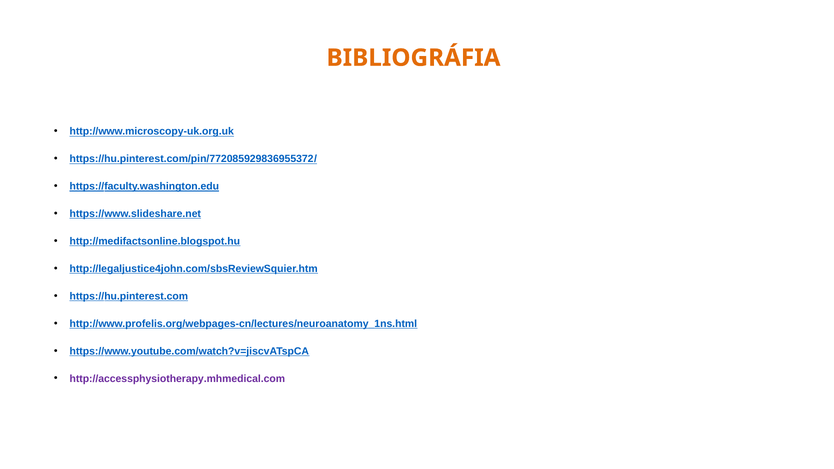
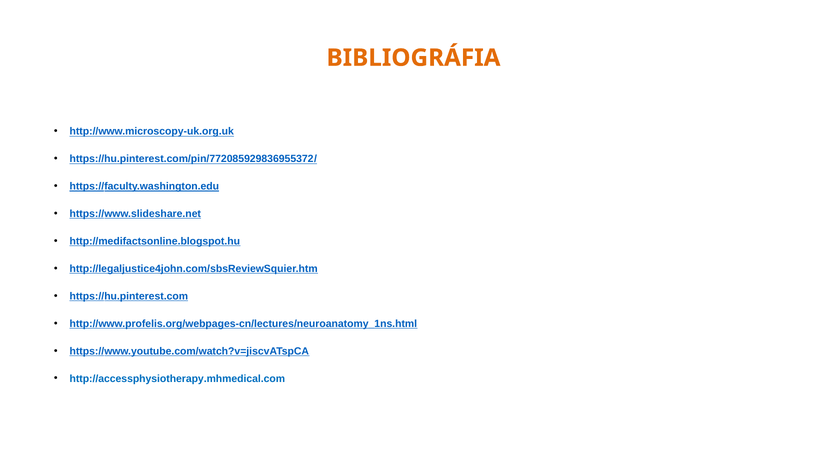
http://accessphysiotherapy.mhmedical.com colour: purple -> blue
